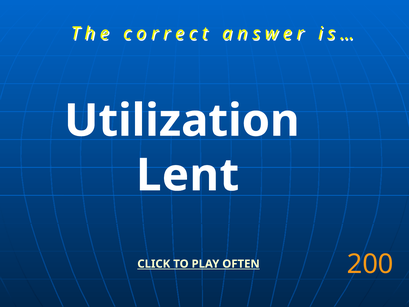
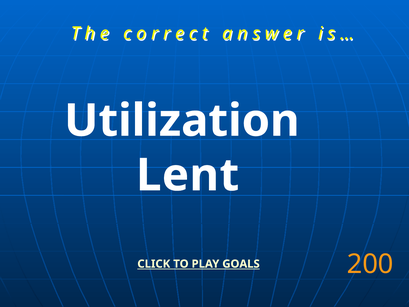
OFTEN: OFTEN -> GOALS
